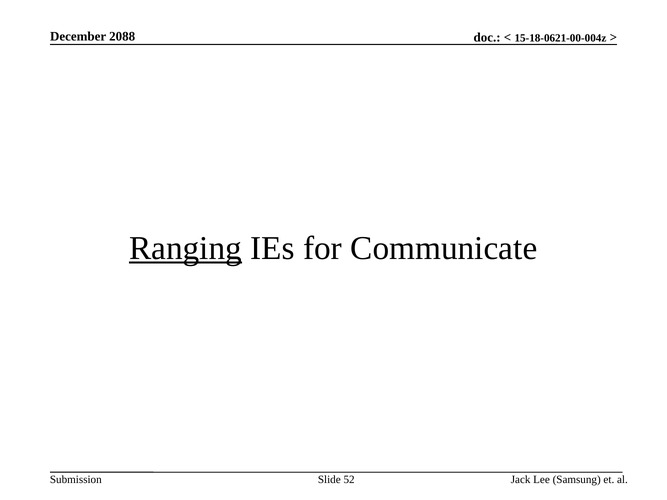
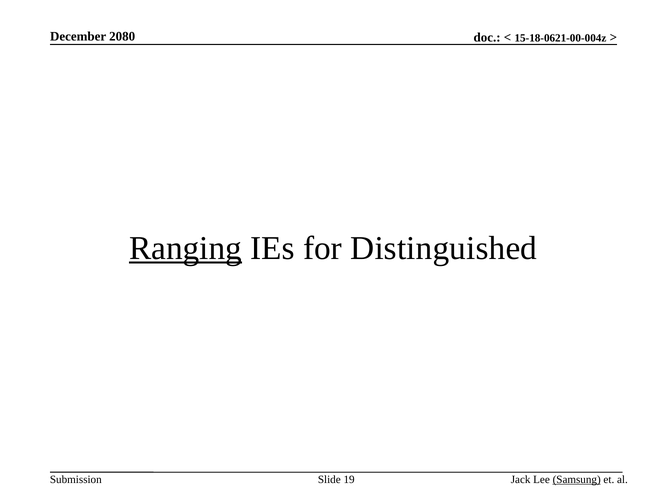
2088: 2088 -> 2080
Communicate: Communicate -> Distinguished
52: 52 -> 19
Samsung underline: none -> present
